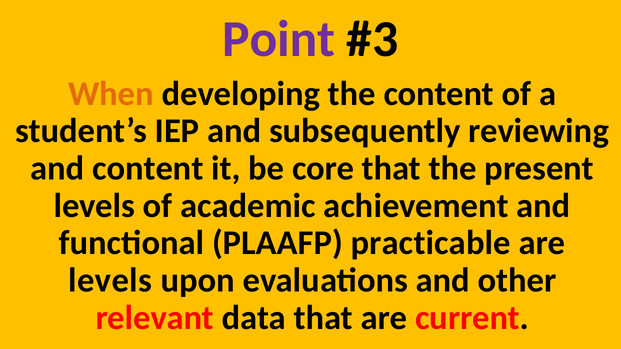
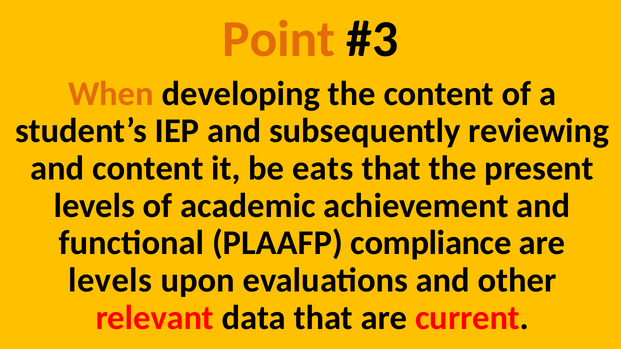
Point colour: purple -> orange
core: core -> eats
practicable: practicable -> compliance
